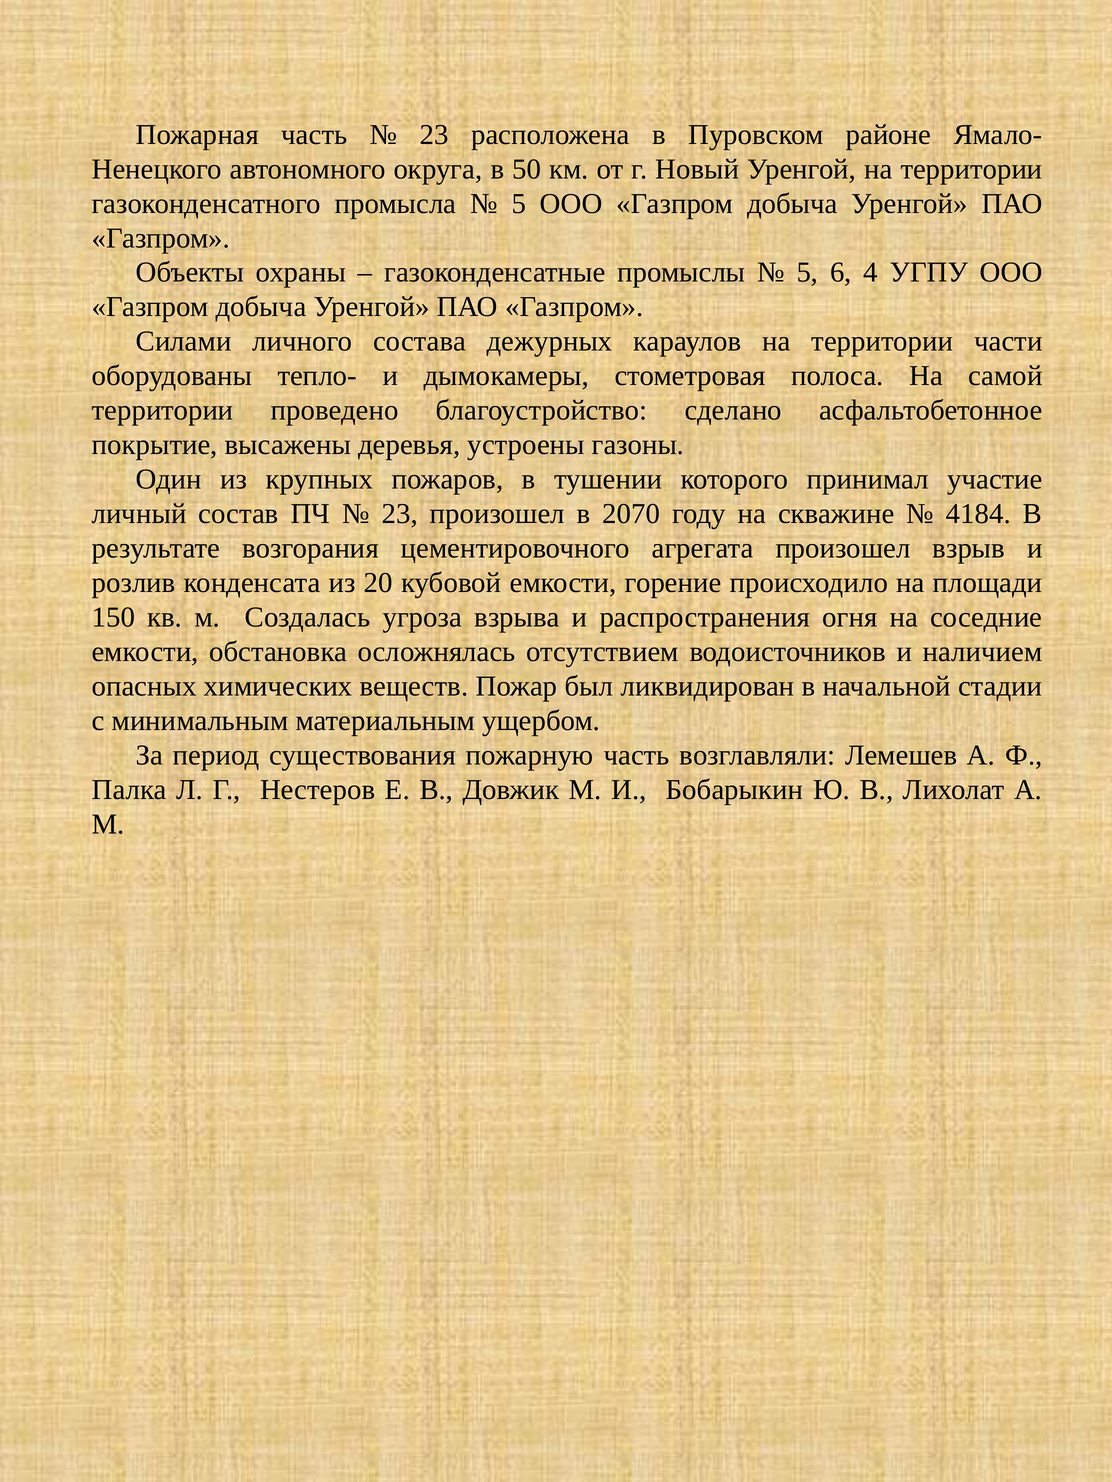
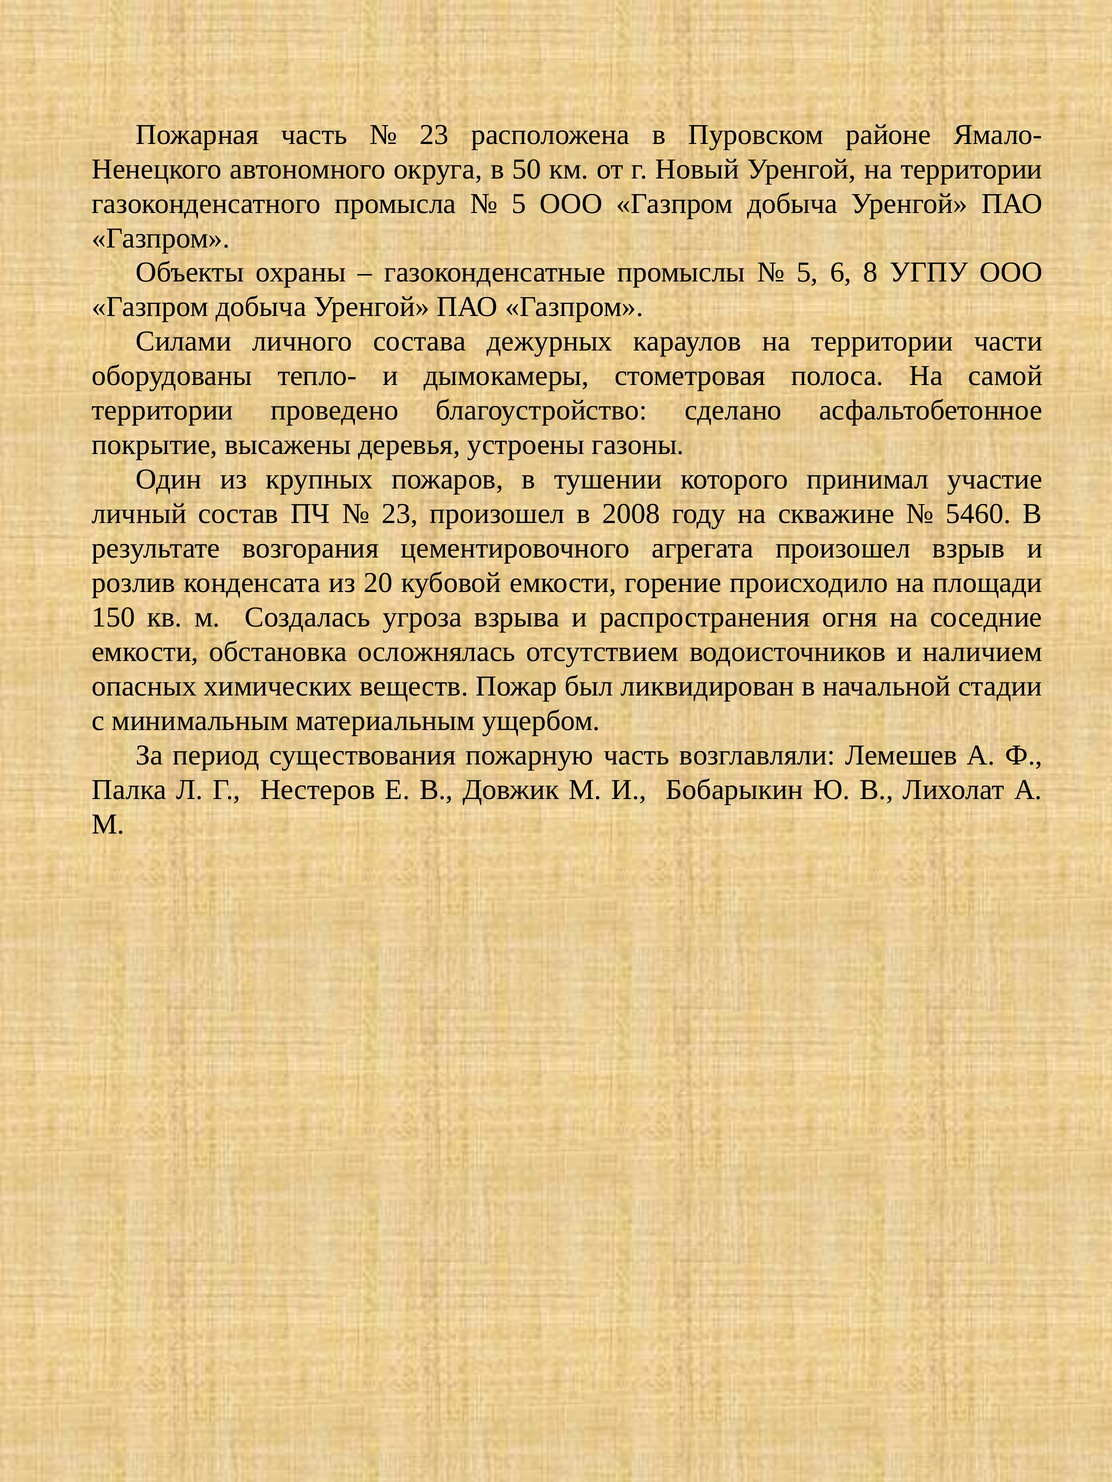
4: 4 -> 8
2070: 2070 -> 2008
4184: 4184 -> 5460
